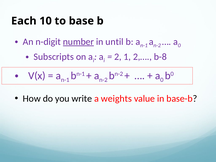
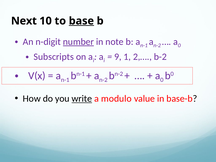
Each: Each -> Next
base underline: none -> present
until: until -> note
2: 2 -> 9
b-8: b-8 -> b-2
write underline: none -> present
weights: weights -> modulo
